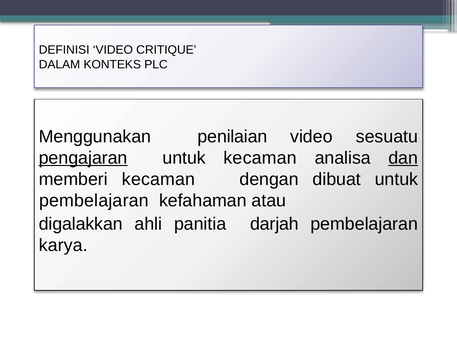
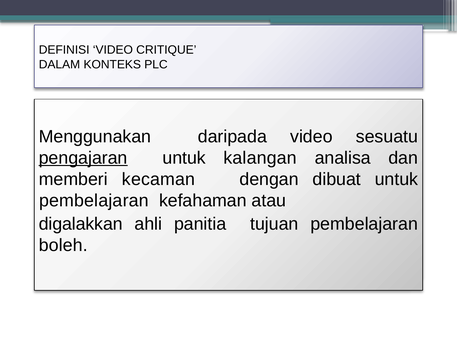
penilaian: penilaian -> daripada
untuk kecaman: kecaman -> kalangan
dan underline: present -> none
darjah: darjah -> tujuan
karya: karya -> boleh
